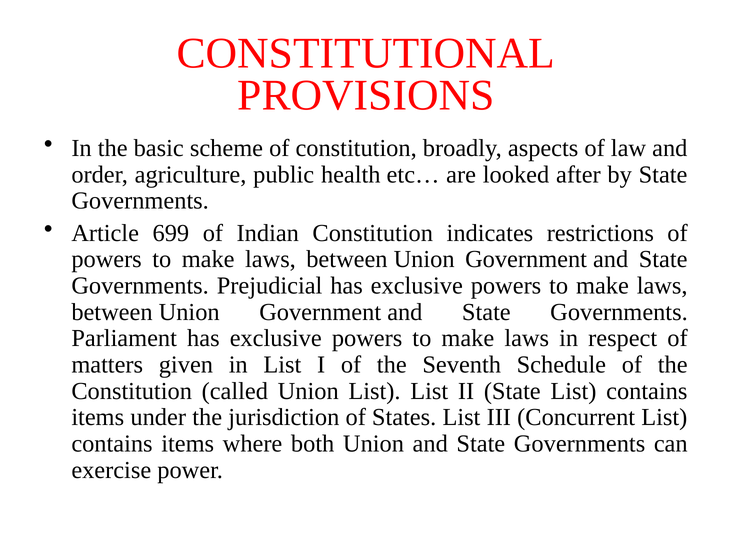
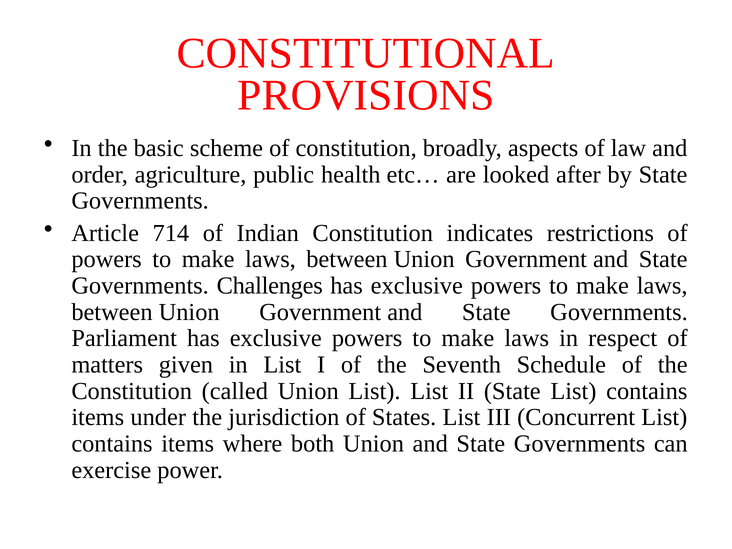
699: 699 -> 714
Prejudicial: Prejudicial -> Challenges
